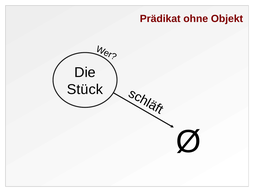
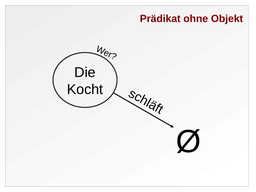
Stück: Stück -> Kocht
